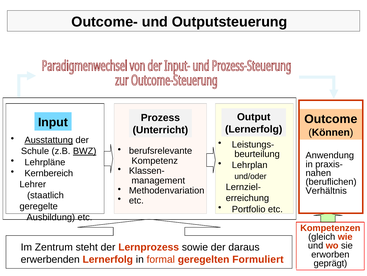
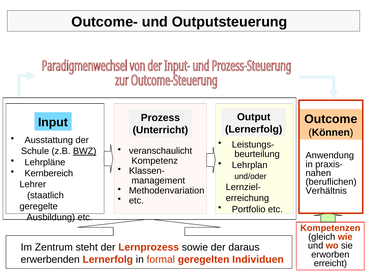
Ausstattung underline: present -> none
berufsrelevante: berufsrelevante -> veranschaulicht
Formuliert: Formuliert -> Individuen
geprägt: geprägt -> erreicht
